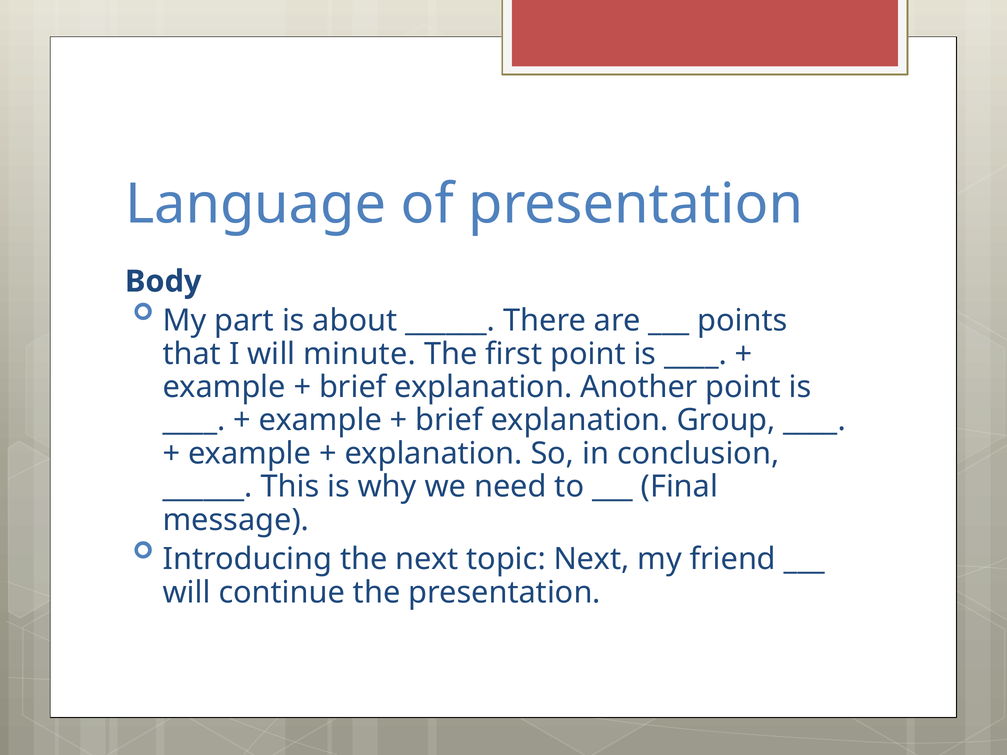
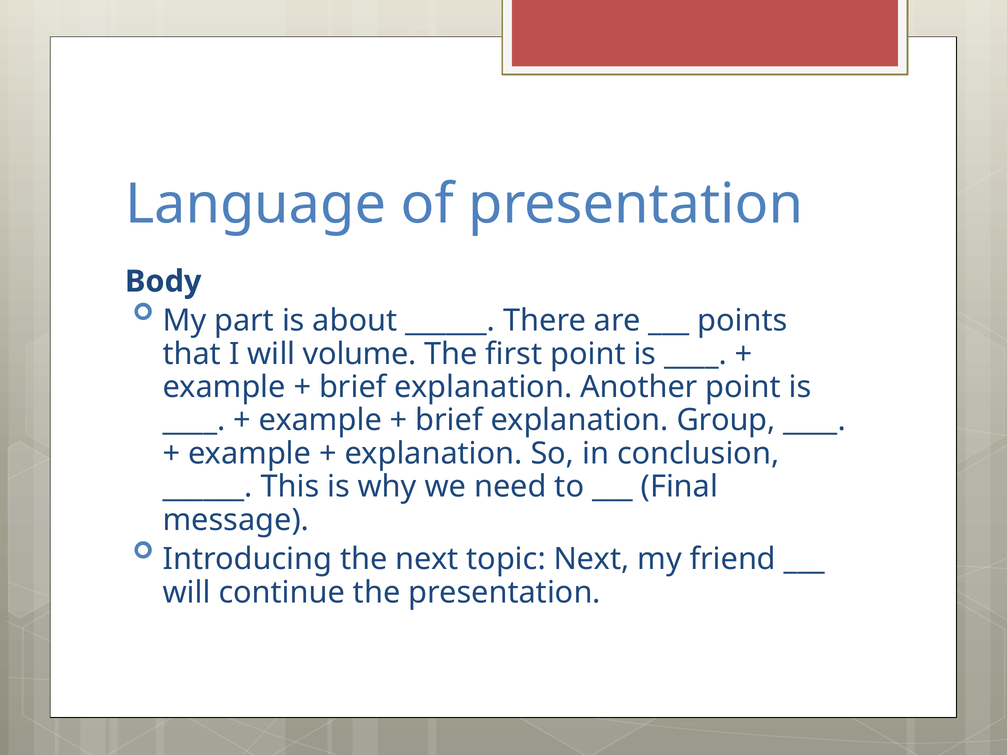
minute: minute -> volume
